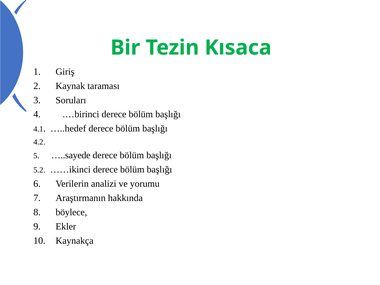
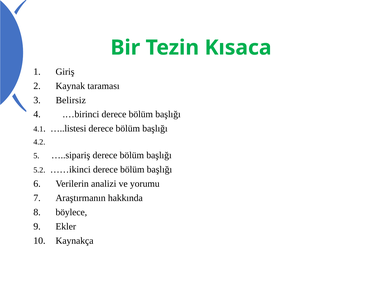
Soruları: Soruları -> Belirsiz
…..hedef: …..hedef -> …..listesi
…..sayede: …..sayede -> …..sipariş
